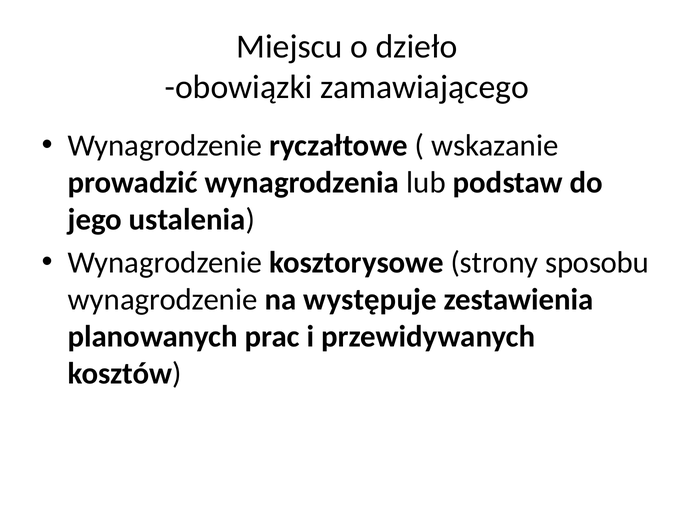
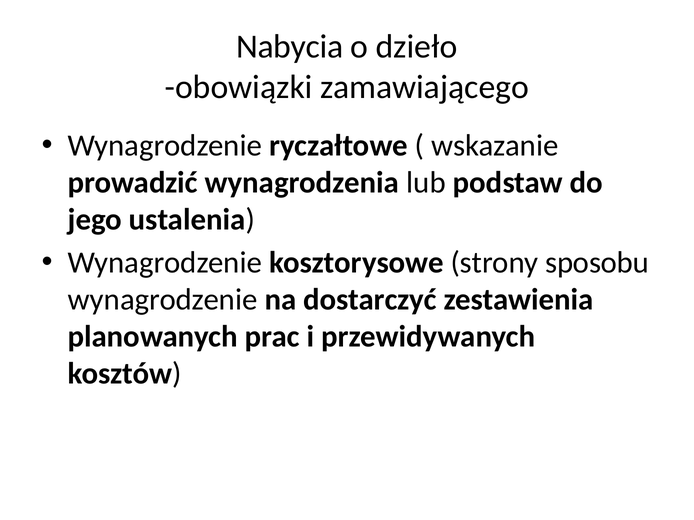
Miejscu: Miejscu -> Nabycia
występuje: występuje -> dostarczyć
